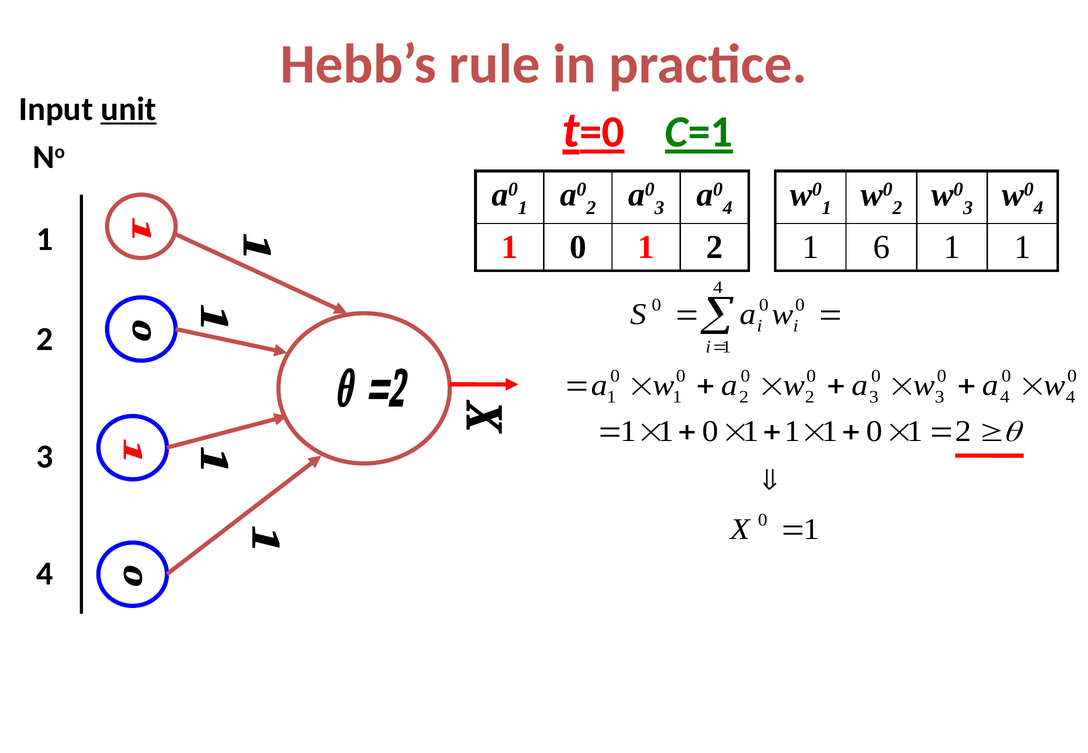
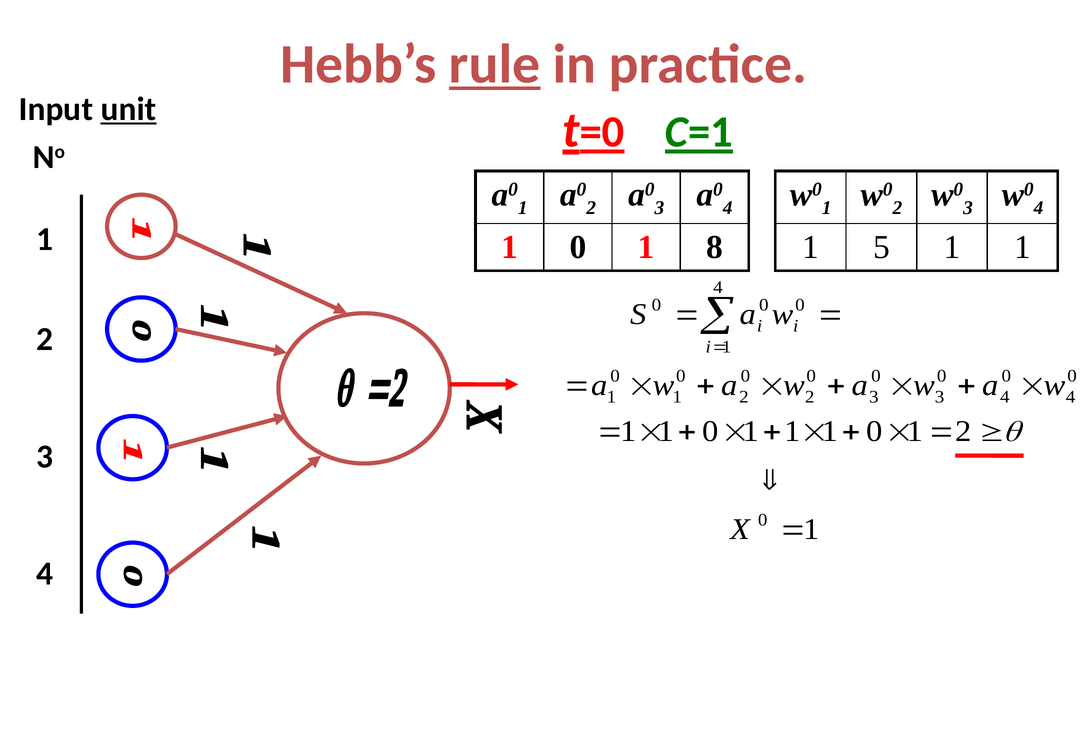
rule underline: none -> present
0 1 2: 2 -> 8
6: 6 -> 5
